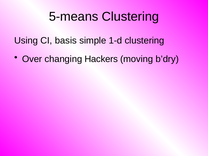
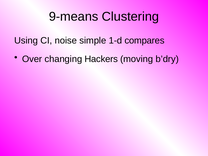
5-means: 5-means -> 9-means
basis: basis -> noise
1-d clustering: clustering -> compares
